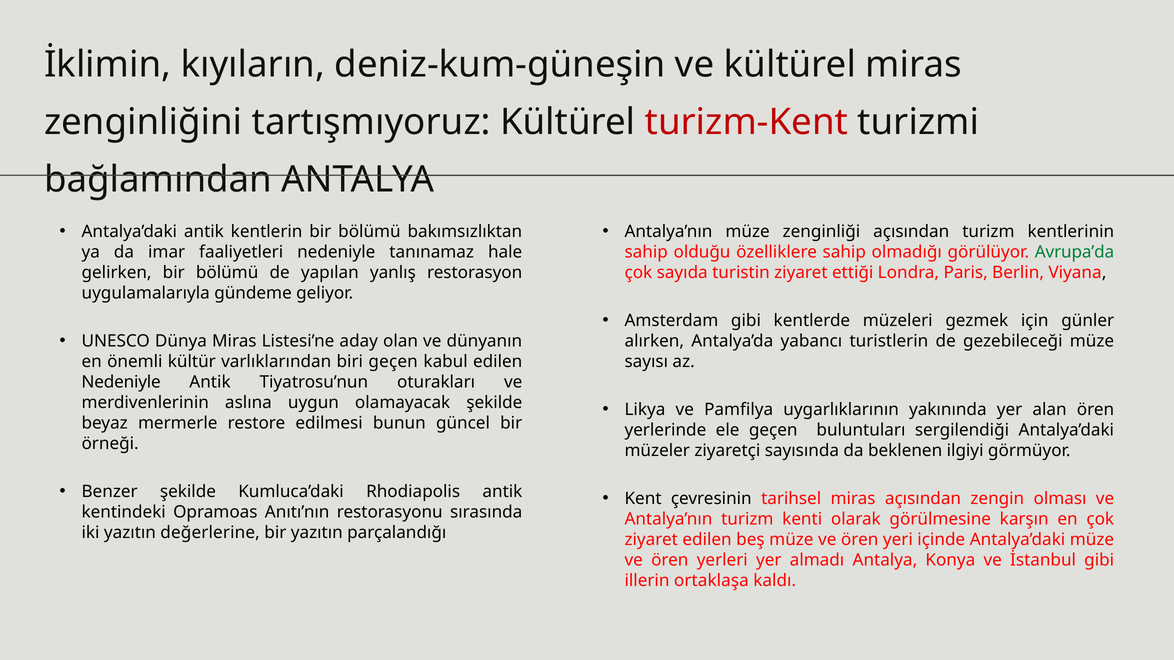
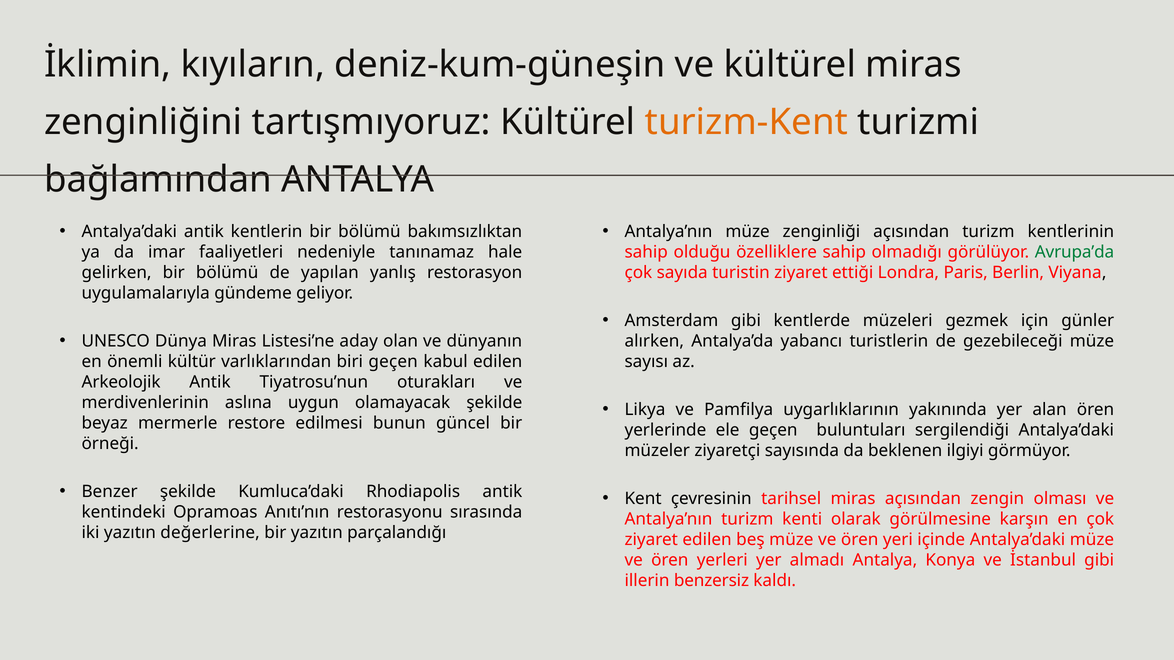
turizm-Kent colour: red -> orange
Nedeniyle at (121, 382): Nedeniyle -> Arkeolojik
ortaklaşa: ortaklaşa -> benzersiz
